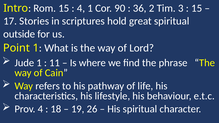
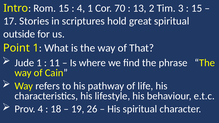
90: 90 -> 70
36: 36 -> 13
Lord: Lord -> That
